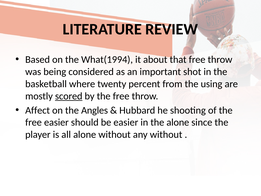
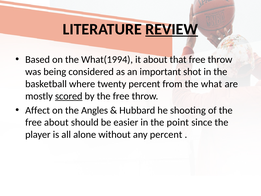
REVIEW underline: none -> present
using: using -> what
free easier: easier -> about
the alone: alone -> point
any without: without -> percent
